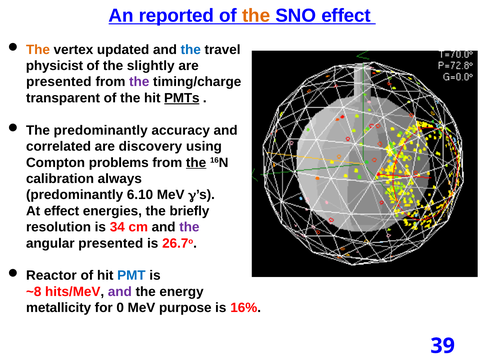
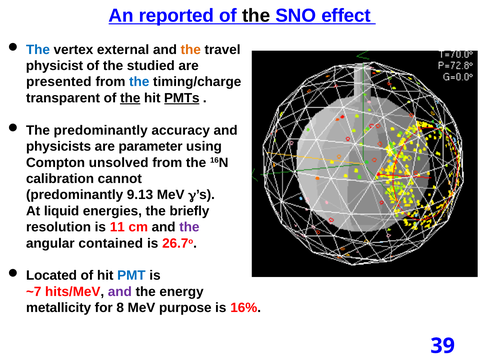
the at (256, 16) colour: orange -> black
The at (38, 50) colour: orange -> blue
updated: updated -> external
the at (191, 50) colour: blue -> orange
slightly: slightly -> studied
the at (139, 82) colour: purple -> blue
the at (130, 98) underline: none -> present
correlated: correlated -> physicists
discovery: discovery -> parameter
problems: problems -> unsolved
the at (196, 163) underline: present -> none
always: always -> cannot
6.10: 6.10 -> 9.13
At effect: effect -> liquid
34: 34 -> 11
angular presented: presented -> contained
Reactor: Reactor -> Located
~8: ~8 -> ~7
0: 0 -> 8
